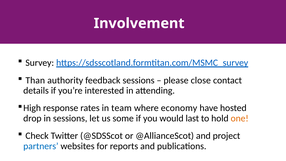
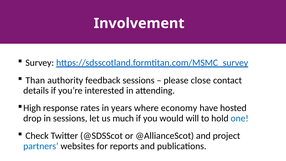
team: team -> years
some: some -> much
last: last -> will
one colour: orange -> blue
